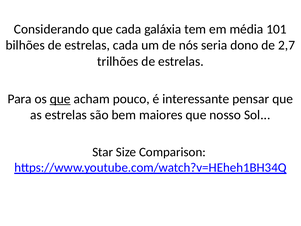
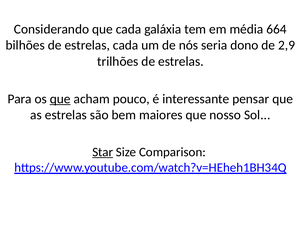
101: 101 -> 664
2,7: 2,7 -> 2,9
Star underline: none -> present
